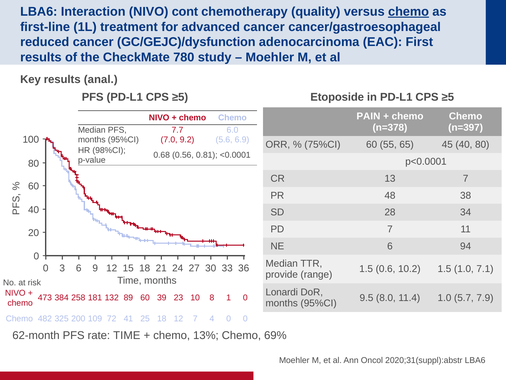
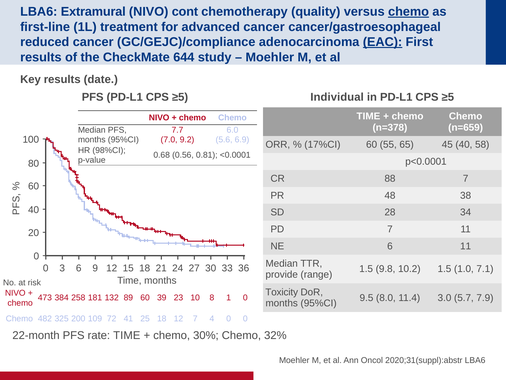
Interaction: Interaction -> Extramural
GC/GEJC)/dysfunction: GC/GEJC)/dysfunction -> GC/GEJC)/compliance
EAC underline: none -> present
780: 780 -> 644
anal: anal -> date
Etoposide: Etoposide -> Individual
PAIN at (368, 116): PAIN -> TIME
n=397: n=397 -> n=659
75%CI: 75%CI -> 17%CI
40 80: 80 -> 58
13: 13 -> 88
6 94: 94 -> 11
0.6: 0.6 -> 9.8
Lonardi: Lonardi -> Toxicity
11.4 1.0: 1.0 -> 3.0
62-month: 62-month -> 22-month
13%: 13% -> 30%
69%: 69% -> 32%
